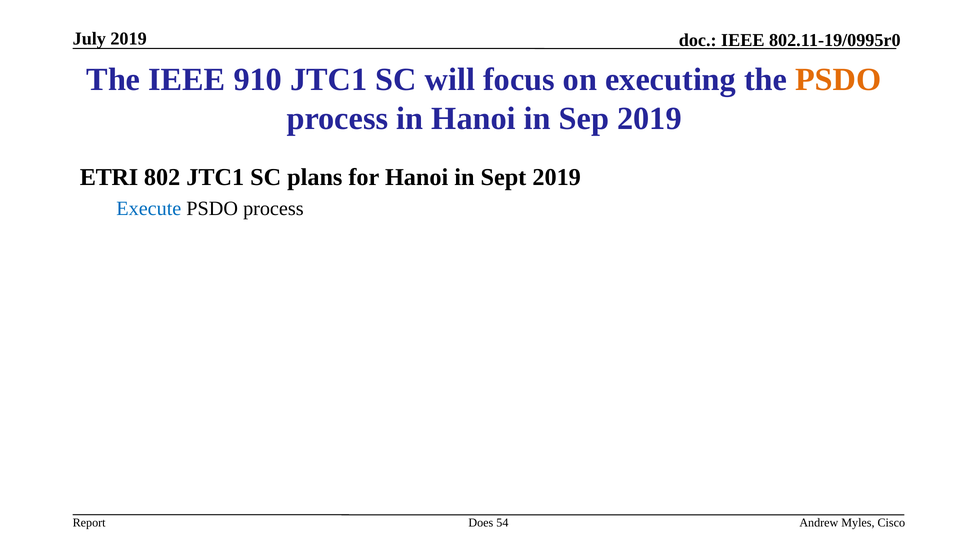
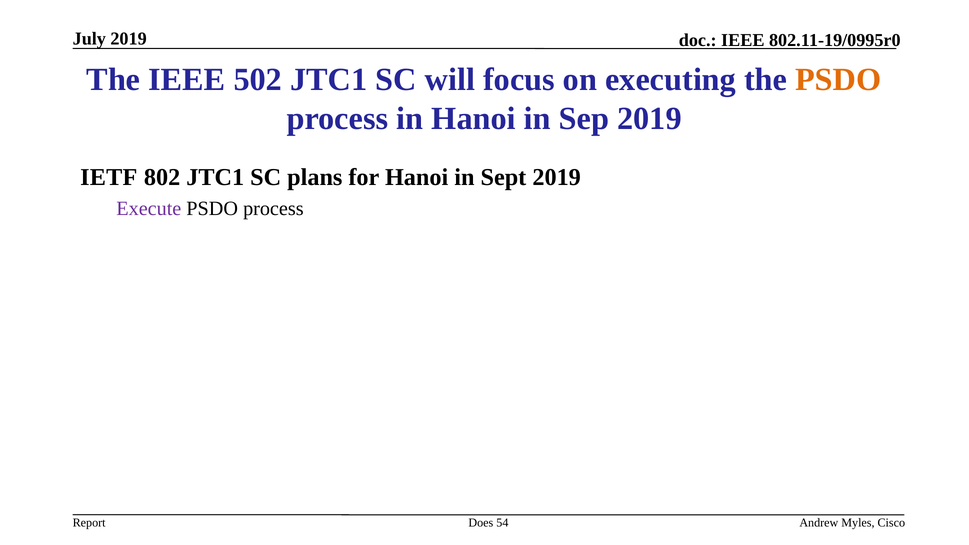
910: 910 -> 502
ETRI: ETRI -> IETF
Execute colour: blue -> purple
